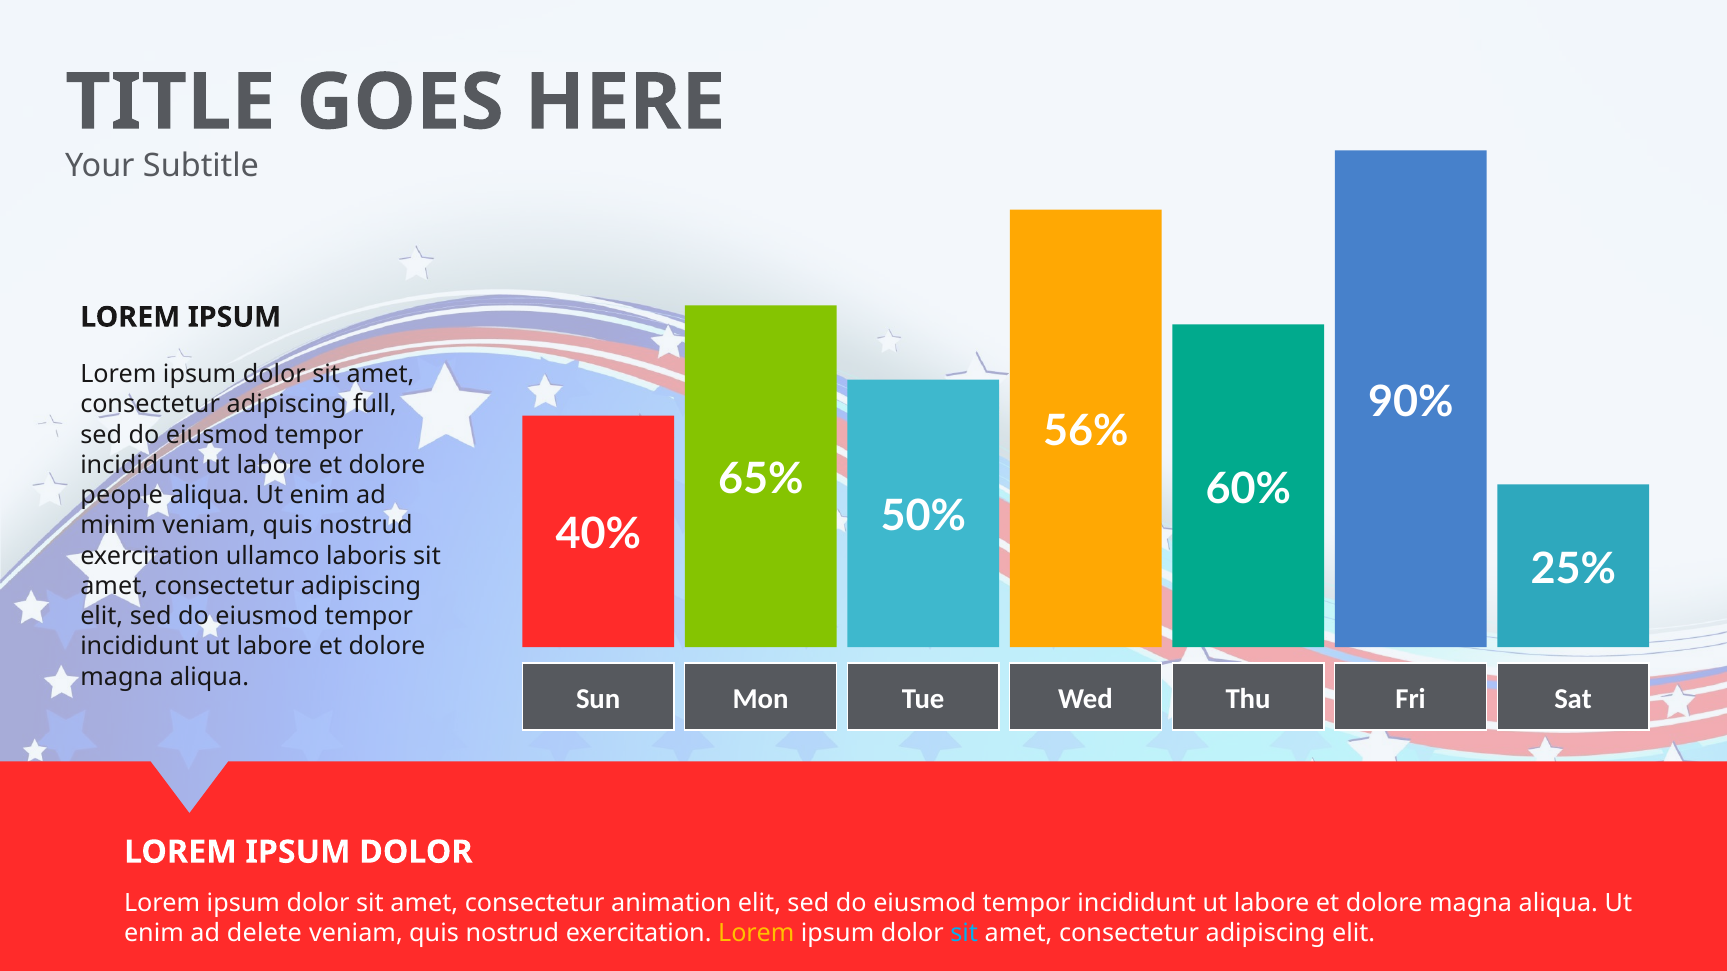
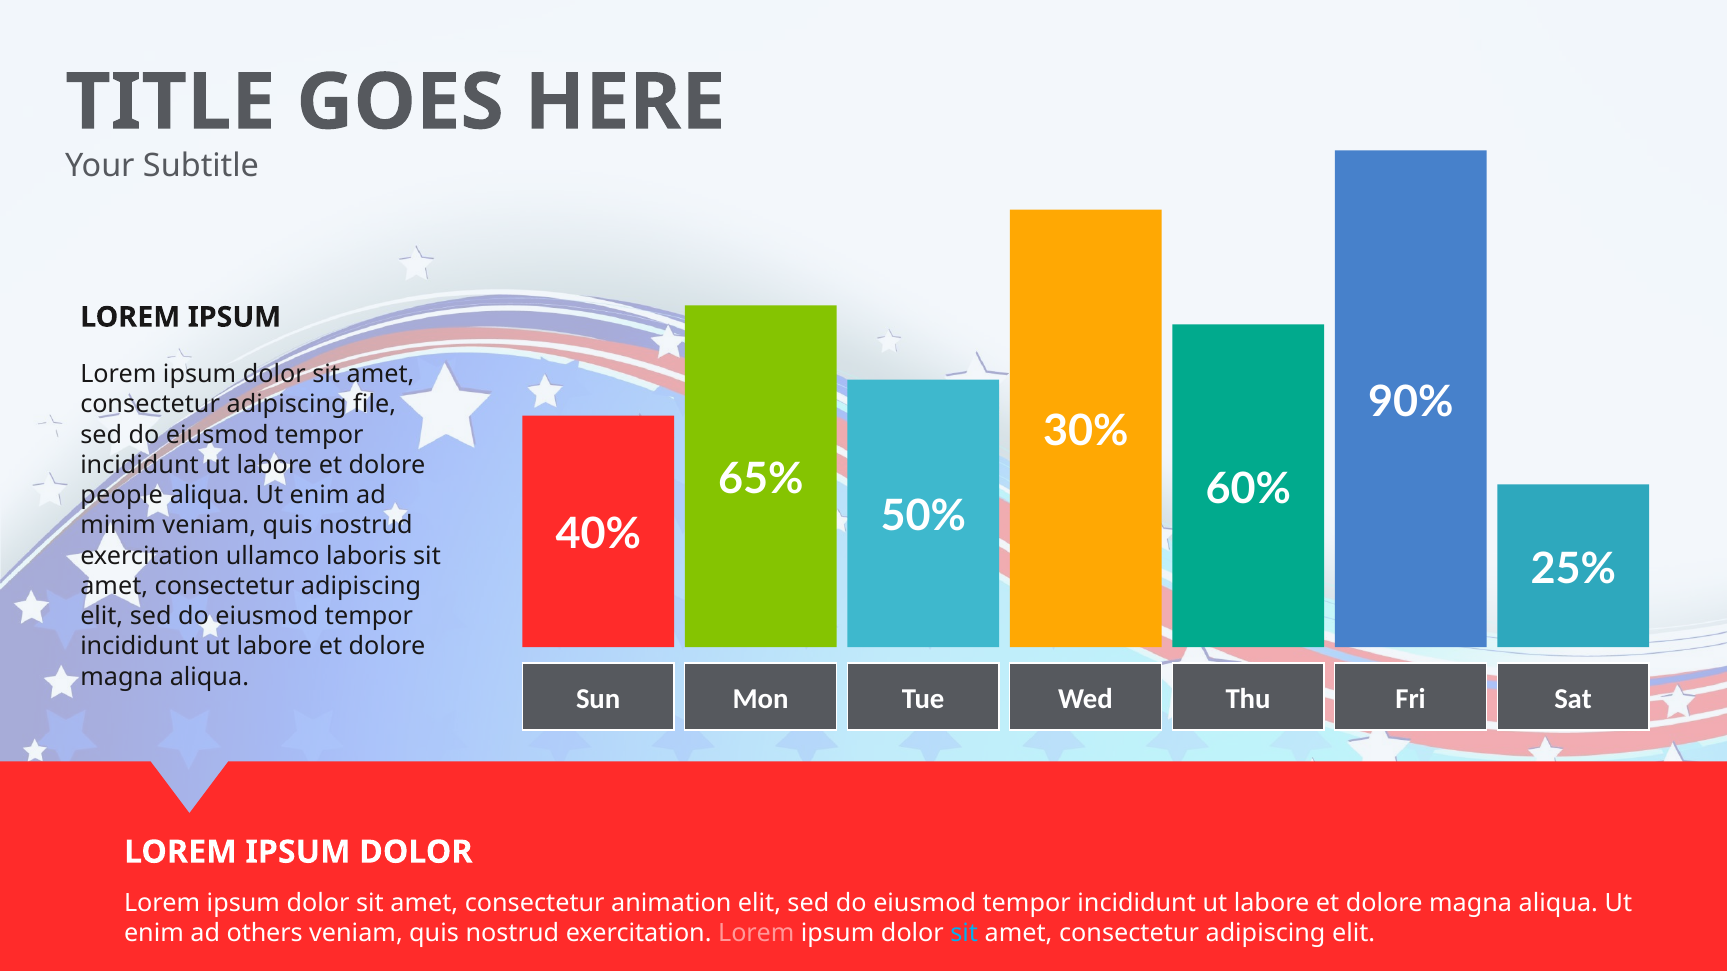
full: full -> file
56%: 56% -> 30%
delete: delete -> others
Lorem at (756, 934) colour: yellow -> pink
